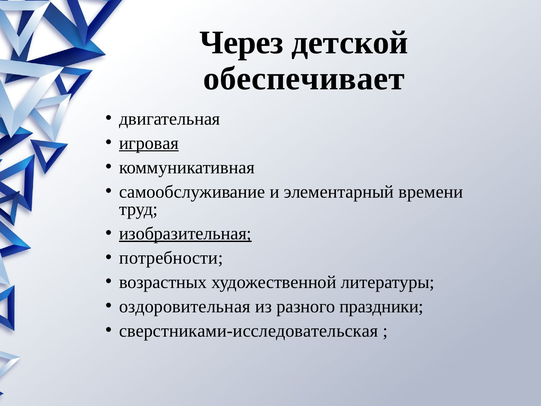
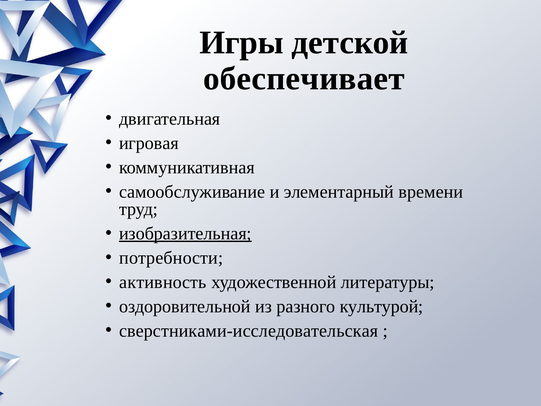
Через: Через -> Игры
игровая underline: present -> none
возрастных: возрастных -> активность
оздоровительная: оздоровительная -> оздоровительной
праздники: праздники -> культурой
